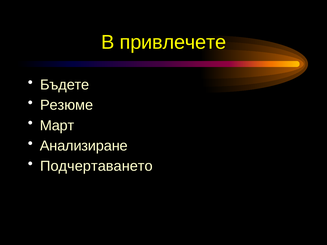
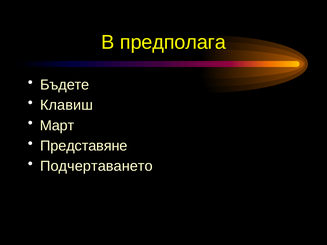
привлечете: привлечете -> предполага
Резюме: Резюме -> Клавиш
Анализиране: Анализиране -> Представяне
